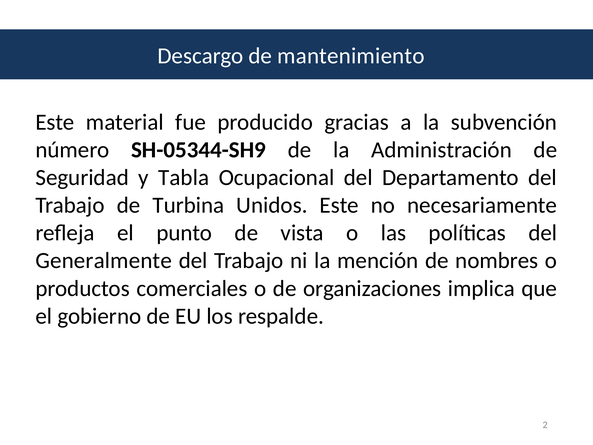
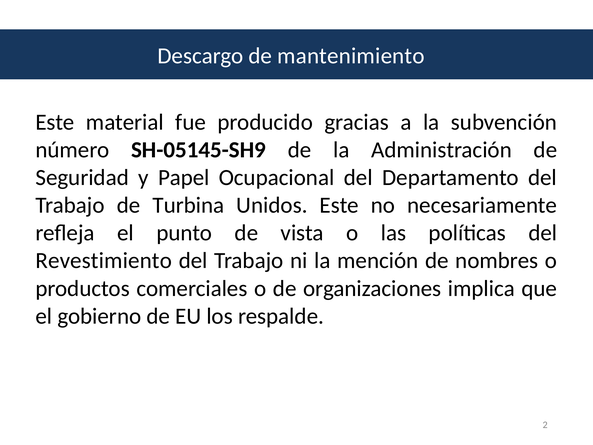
SH-05344-SH9: SH-05344-SH9 -> SH-05145-SH9
Tabla: Tabla -> Papel
Generalmente: Generalmente -> Revestimiento
